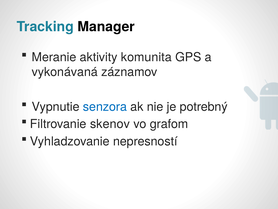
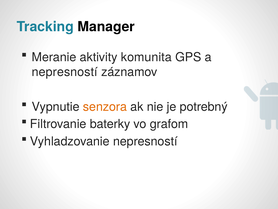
vykonávaná at (65, 72): vykonávaná -> nepresností
senzora colour: blue -> orange
skenov: skenov -> baterky
